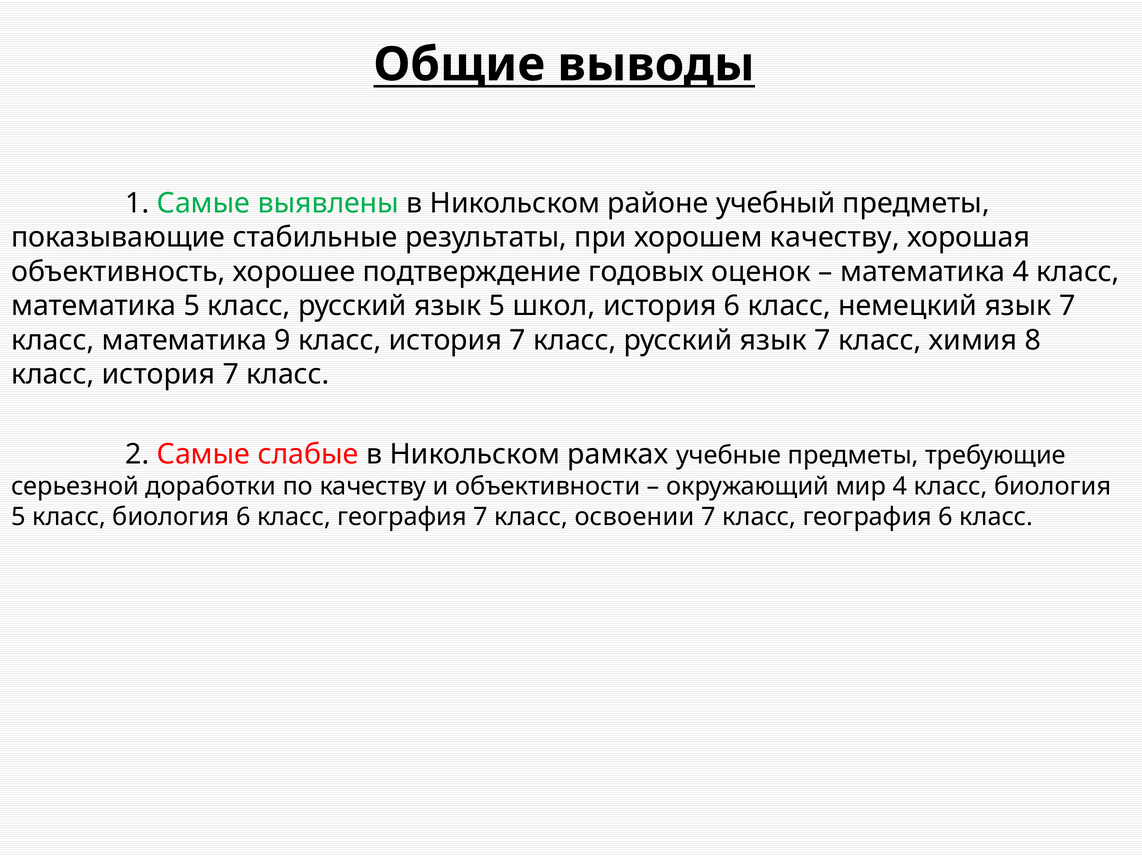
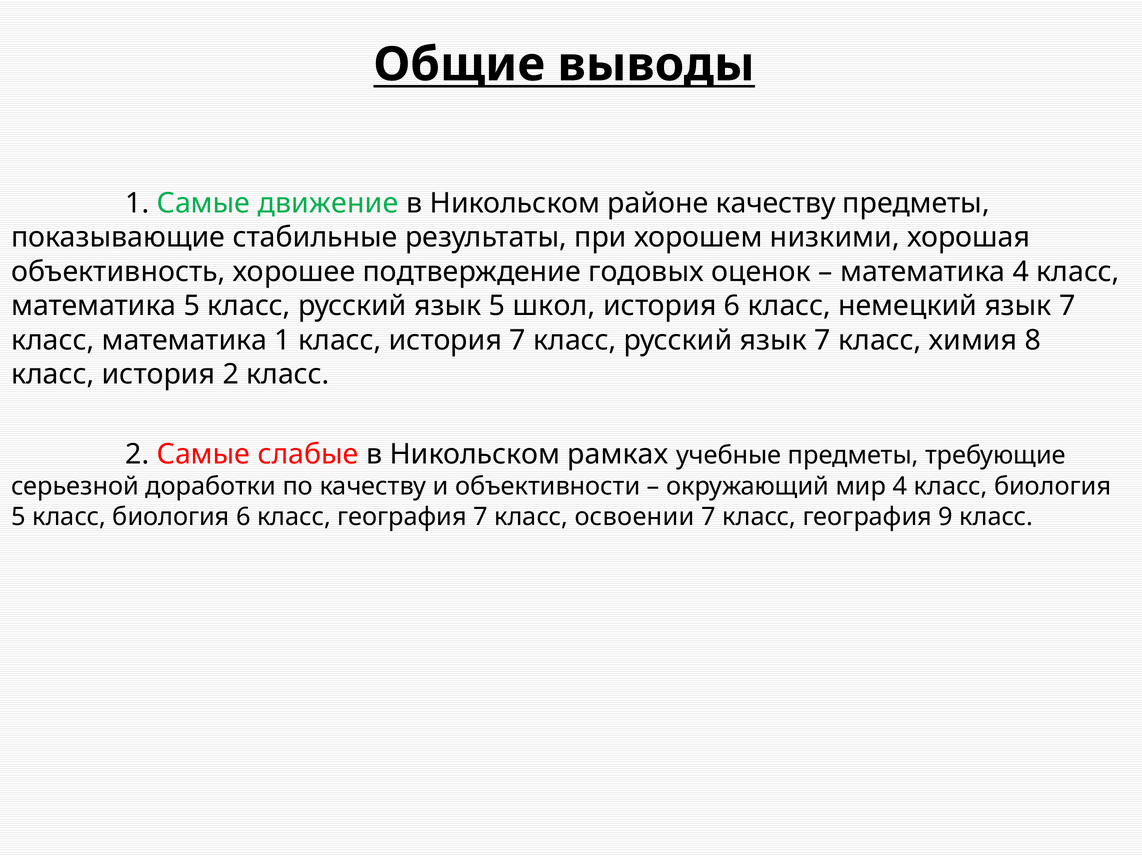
выявлены: выявлены -> движение
районе учебный: учебный -> качеству
хорошем качеству: качеству -> низкими
математика 9: 9 -> 1
7 at (231, 375): 7 -> 2
география 6: 6 -> 9
